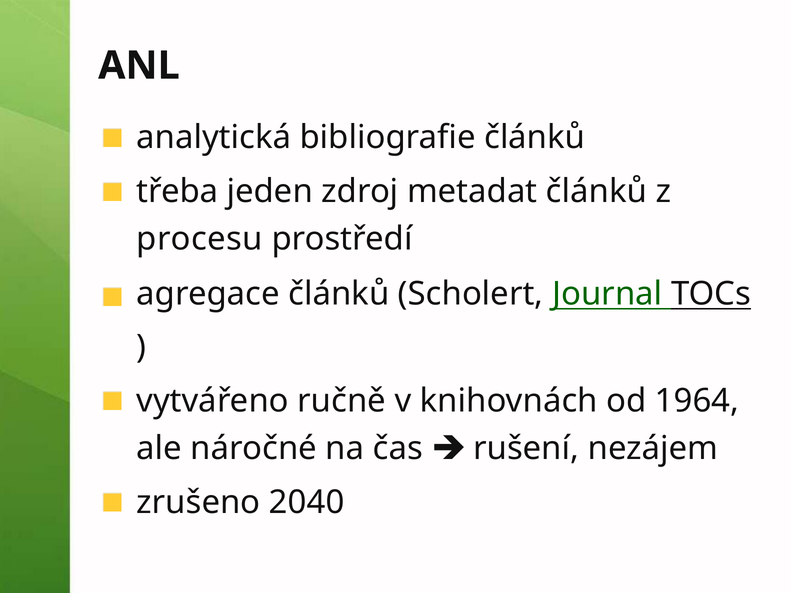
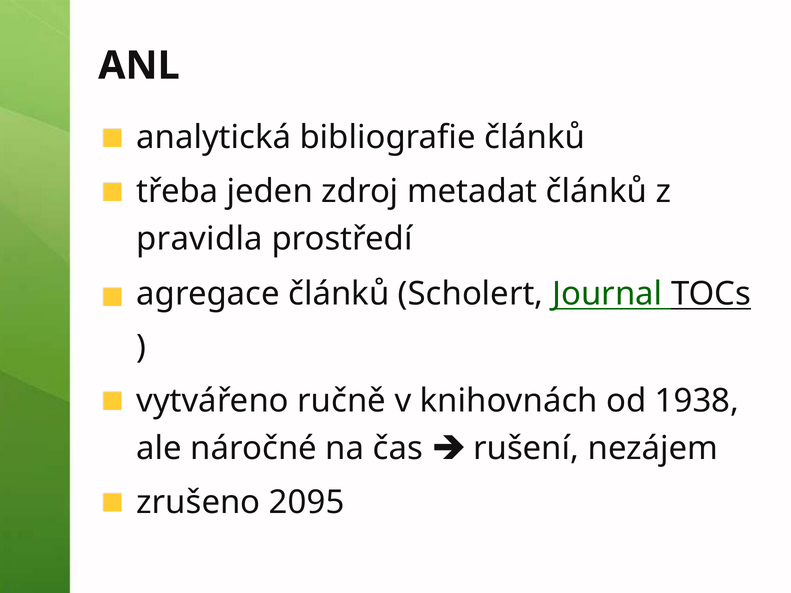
procesu: procesu -> pravidla
1964: 1964 -> 1938
2040: 2040 -> 2095
